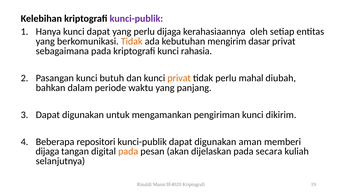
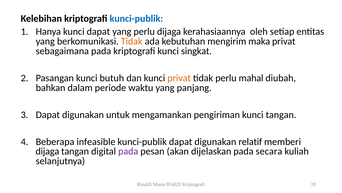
kunci-publik at (136, 19) colour: purple -> blue
dasar: dasar -> maka
rahasia: rahasia -> singkat
kunci dikirim: dikirim -> tangan
repositori: repositori -> infeasible
aman: aman -> relatif
pada at (128, 151) colour: orange -> purple
